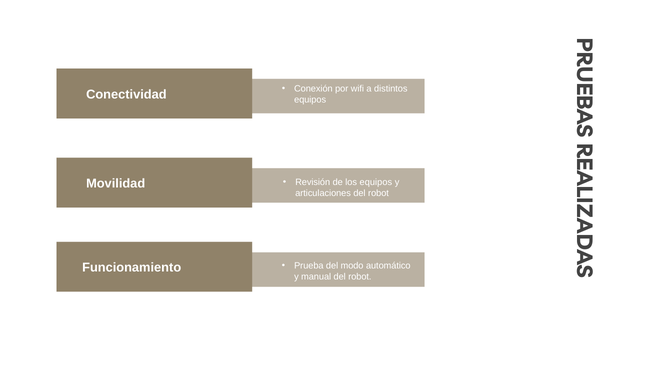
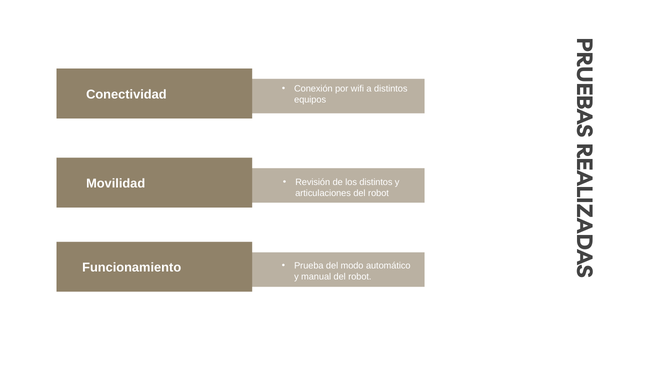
los equipos: equipos -> distintos
